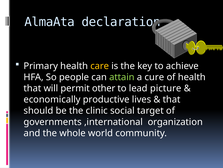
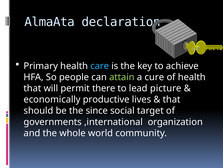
care colour: yellow -> light blue
other: other -> there
clinic: clinic -> since
